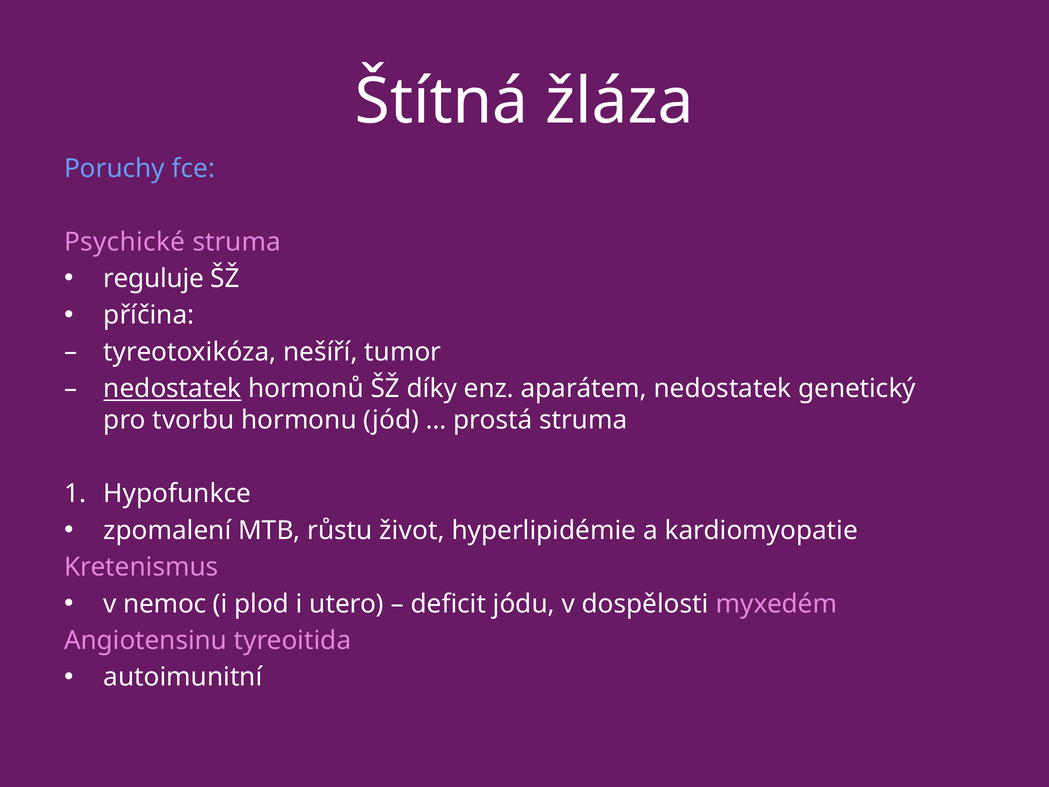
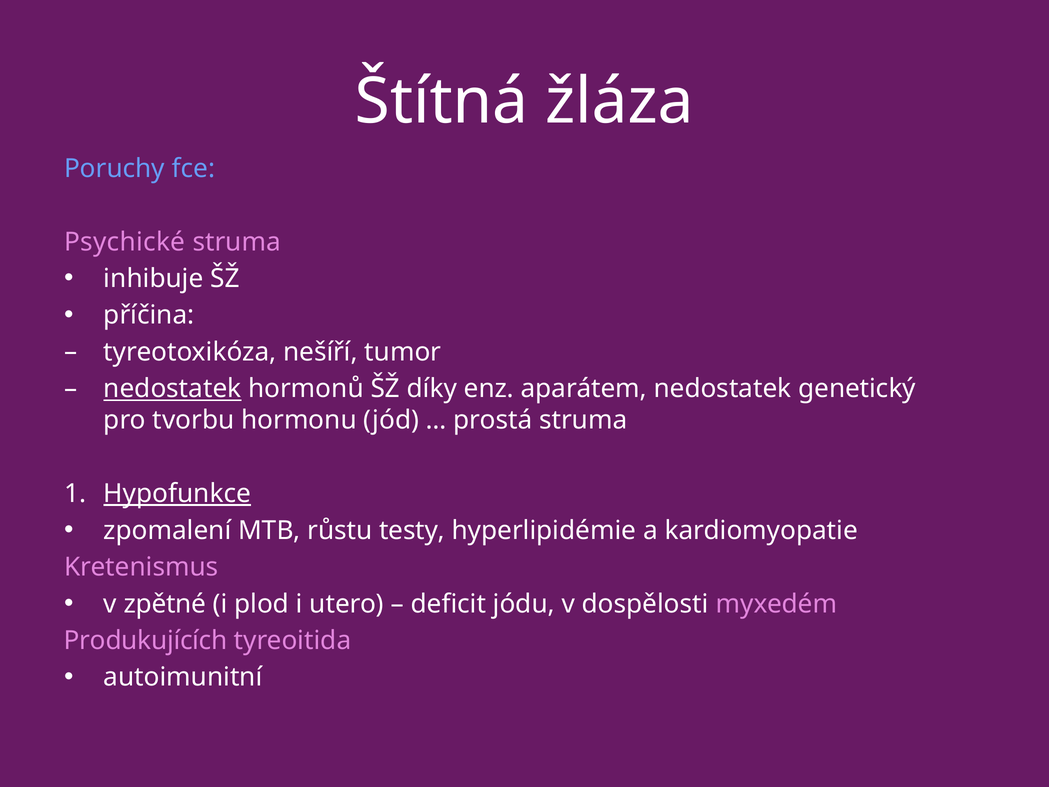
reguluje: reguluje -> inhibuje
Hypofunkce underline: none -> present
život: život -> testy
nemoc: nemoc -> zpětné
Angiotensinu: Angiotensinu -> Produkujících
